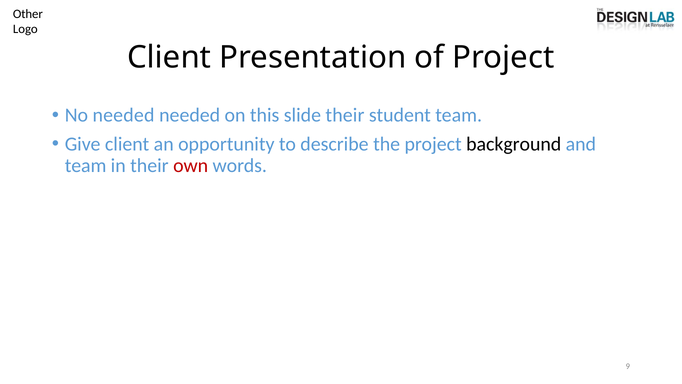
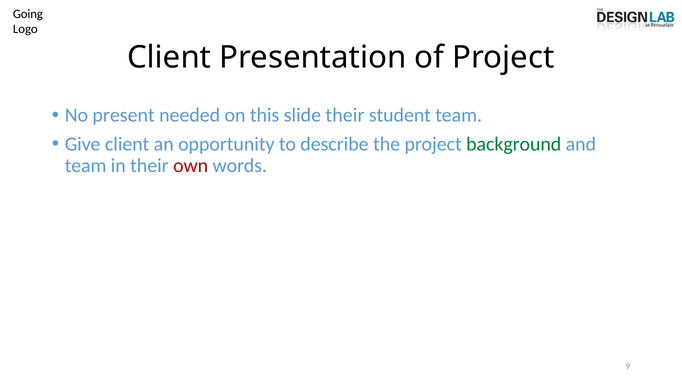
Other: Other -> Going
No needed: needed -> present
background colour: black -> green
